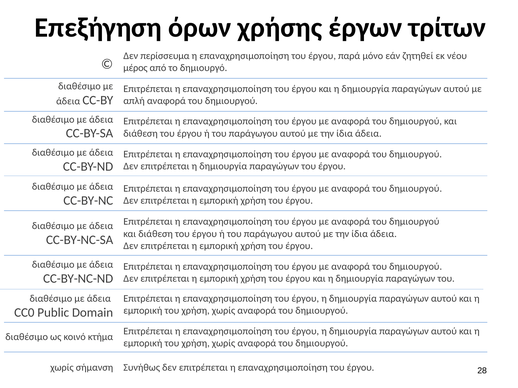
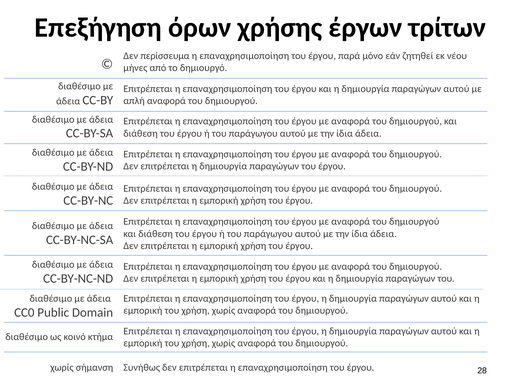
μέρος: μέρος -> μήνες
